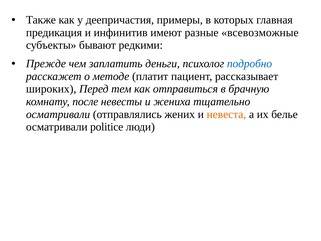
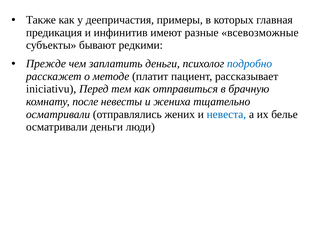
широких: широких -> iniciativu
невеста colour: orange -> blue
осматривали politice: politice -> деньги
